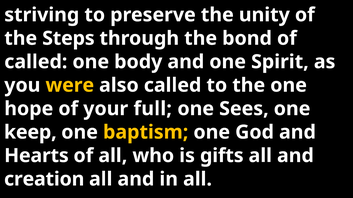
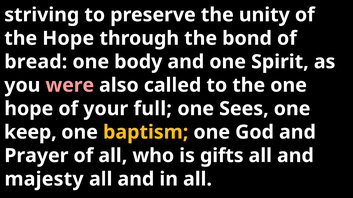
the Steps: Steps -> Hope
called at (36, 62): called -> bread
were colour: yellow -> pink
Hearts: Hearts -> Prayer
creation: creation -> majesty
